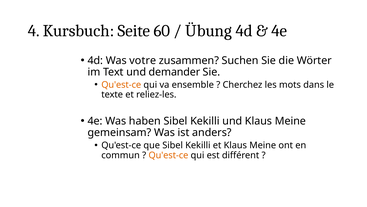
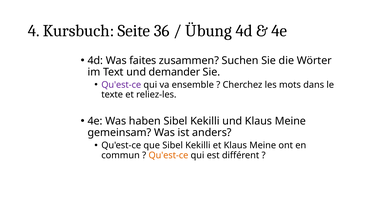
60: 60 -> 36
votre: votre -> faites
Qu'est-ce at (121, 85) colour: orange -> purple
